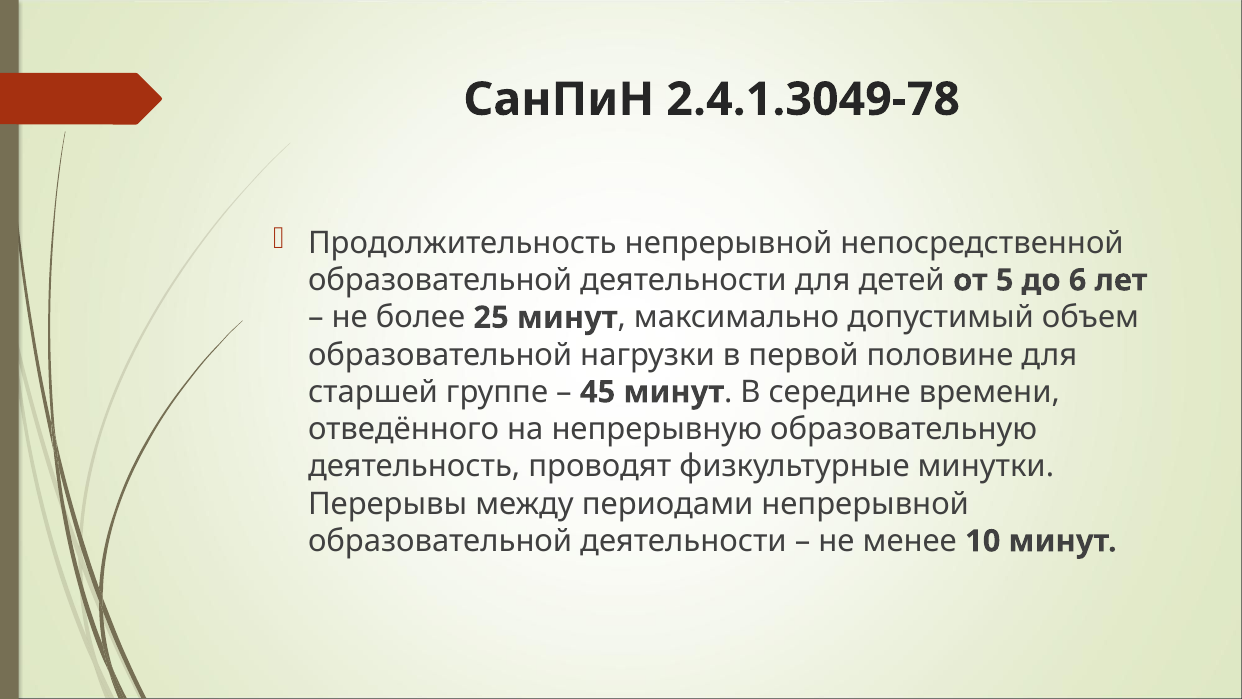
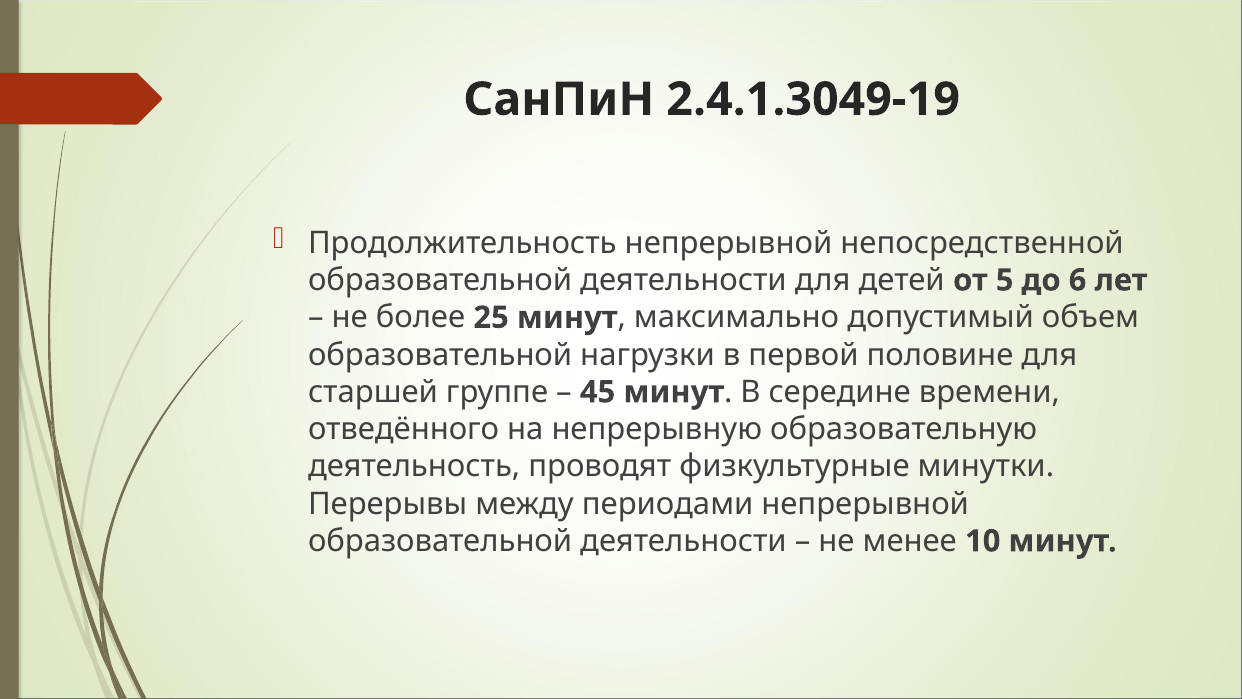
2.4.1.3049-78: 2.4.1.3049-78 -> 2.4.1.3049-19
